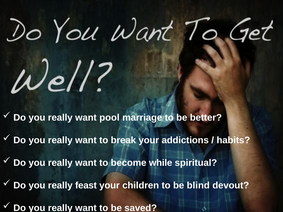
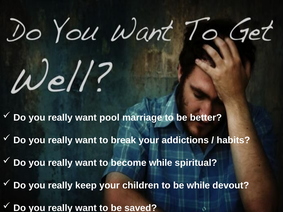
feast: feast -> keep
be blind: blind -> while
